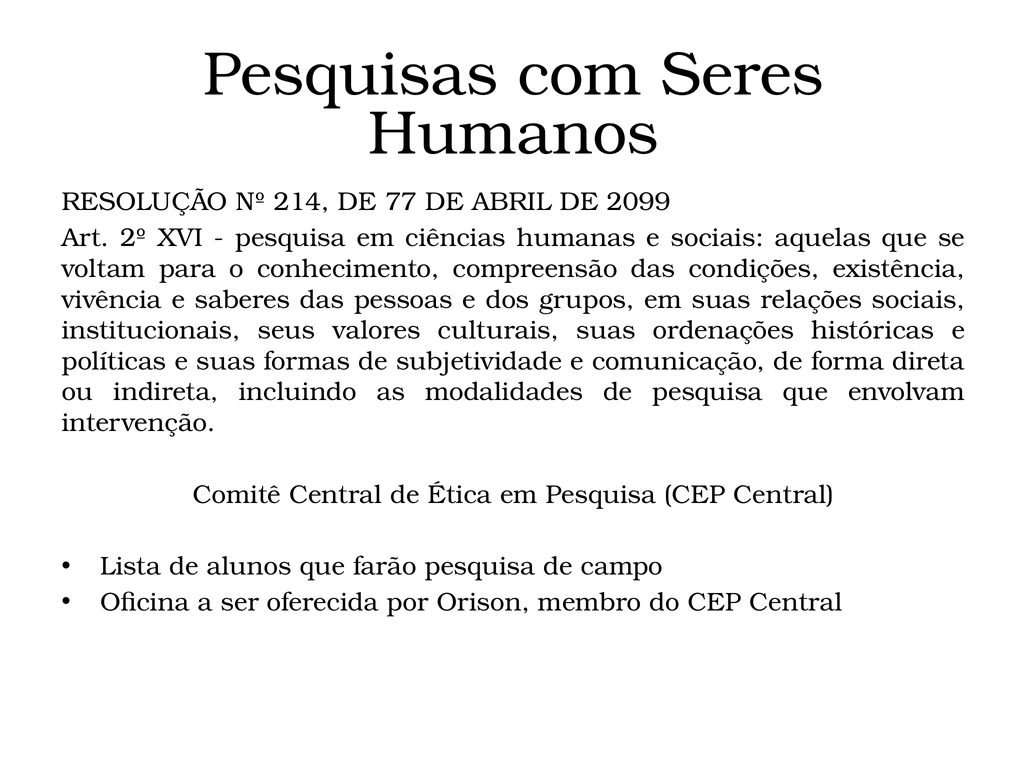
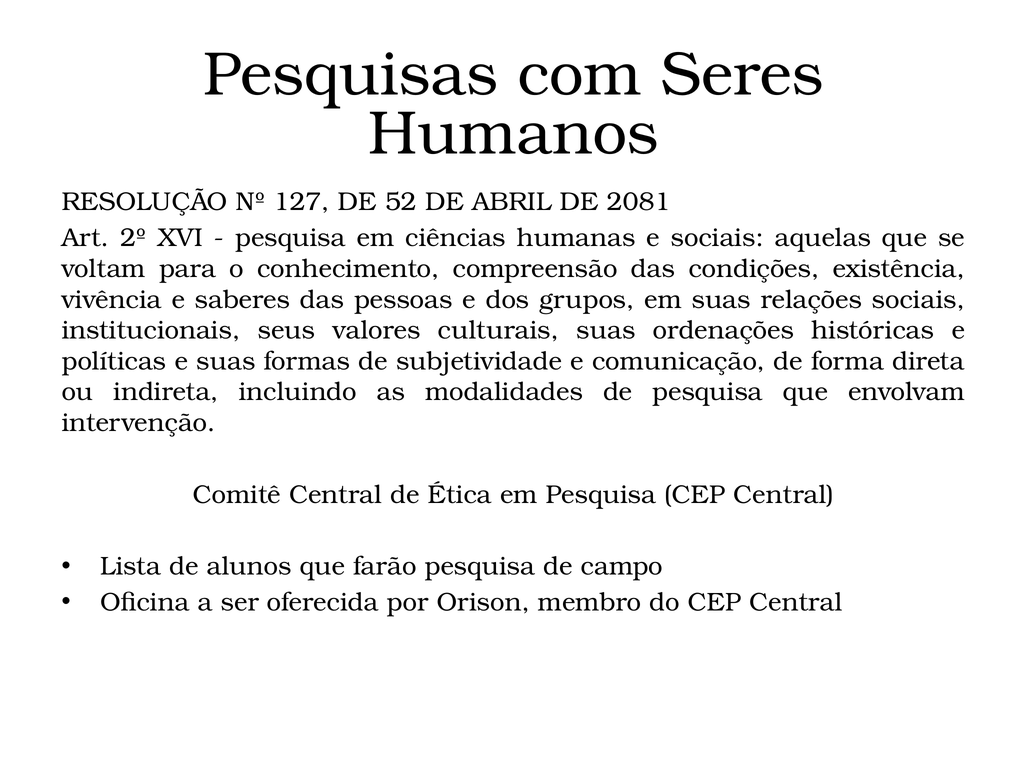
214: 214 -> 127
77: 77 -> 52
2099: 2099 -> 2081
